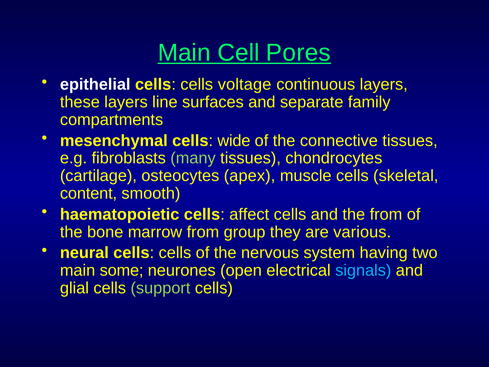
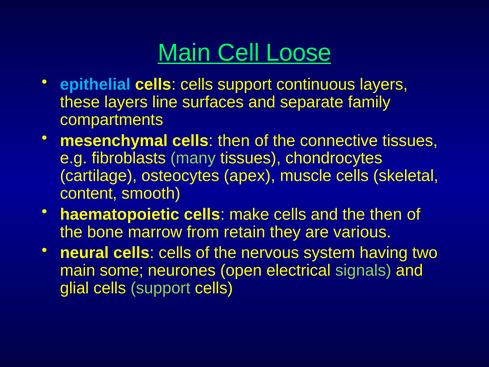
Pores: Pores -> Loose
epithelial colour: white -> light blue
cells cells voltage: voltage -> support
cells wide: wide -> then
affect: affect -> make
the from: from -> then
group: group -> retain
signals colour: light blue -> light green
